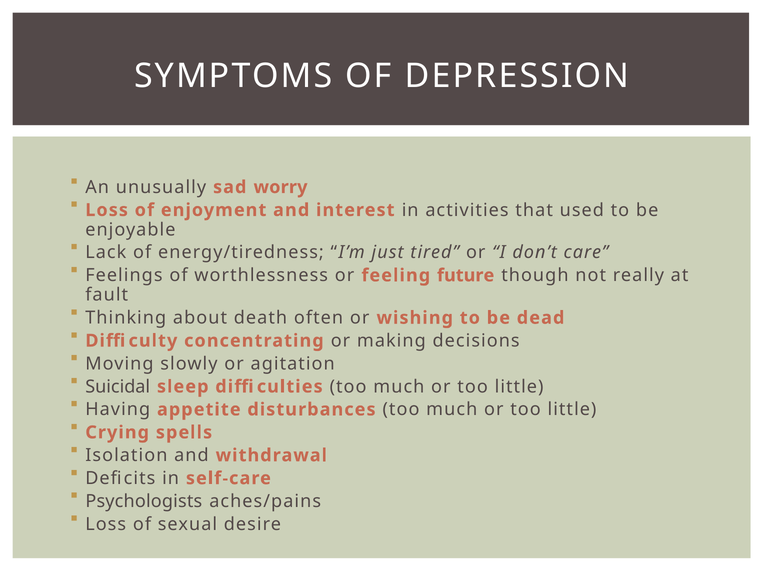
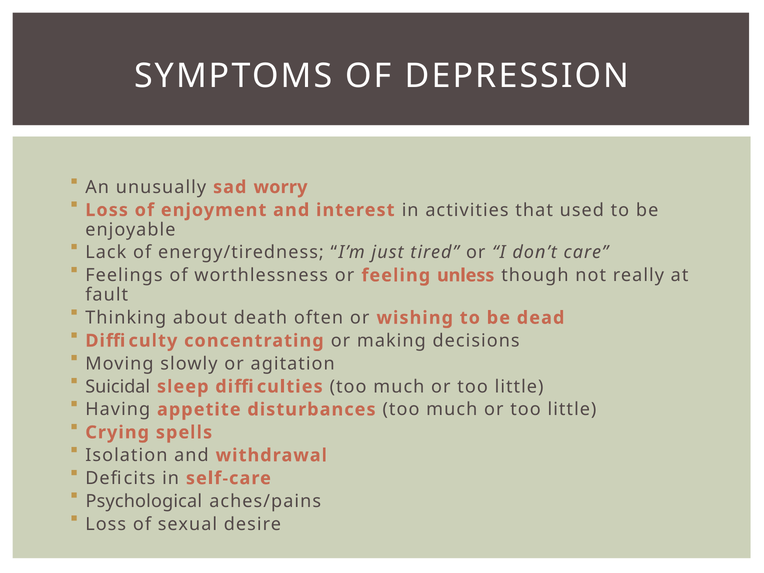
future: future -> unless
Psychologists: Psychologists -> Psychological
